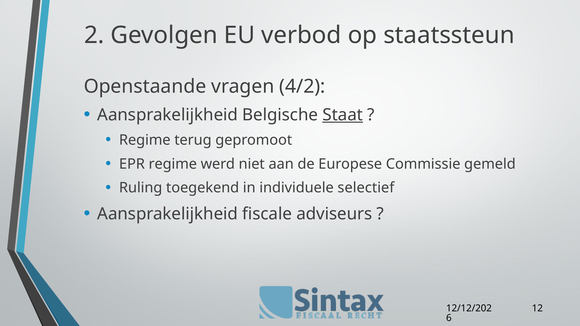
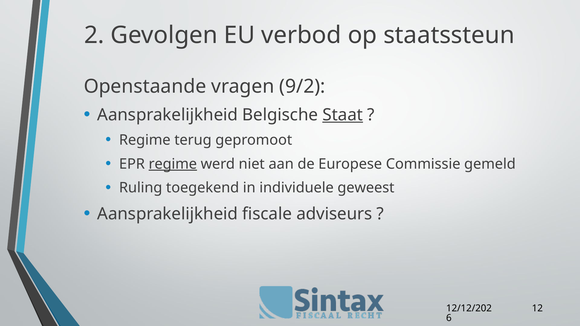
4/2: 4/2 -> 9/2
regime at (173, 164) underline: none -> present
selectief: selectief -> geweest
